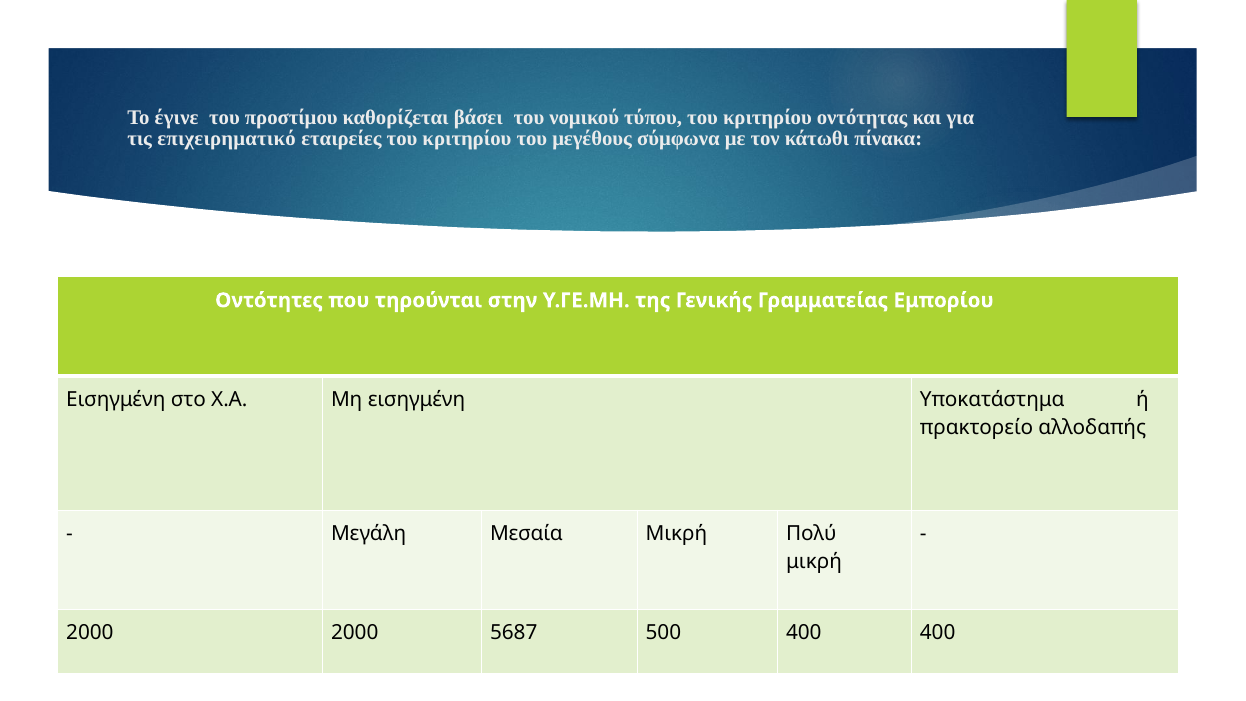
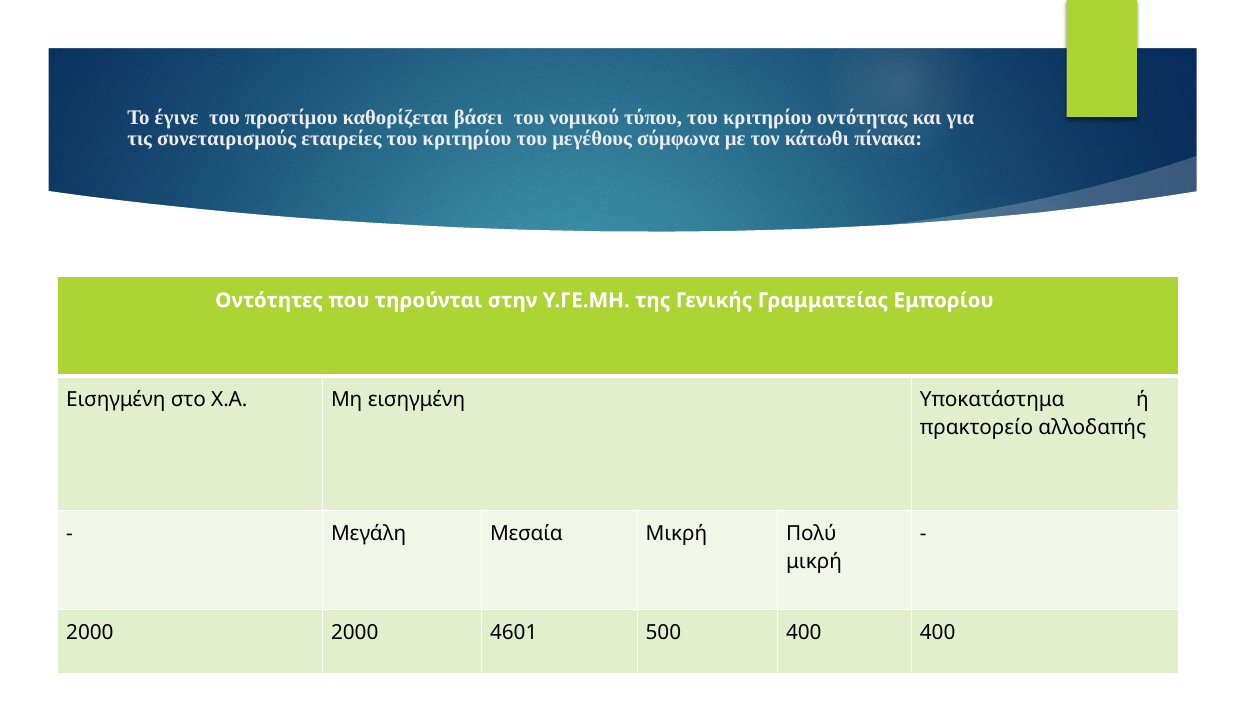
επιχειρηματικό: επιχειρηματικό -> συνεταιρισμούς
5687: 5687 -> 4601
